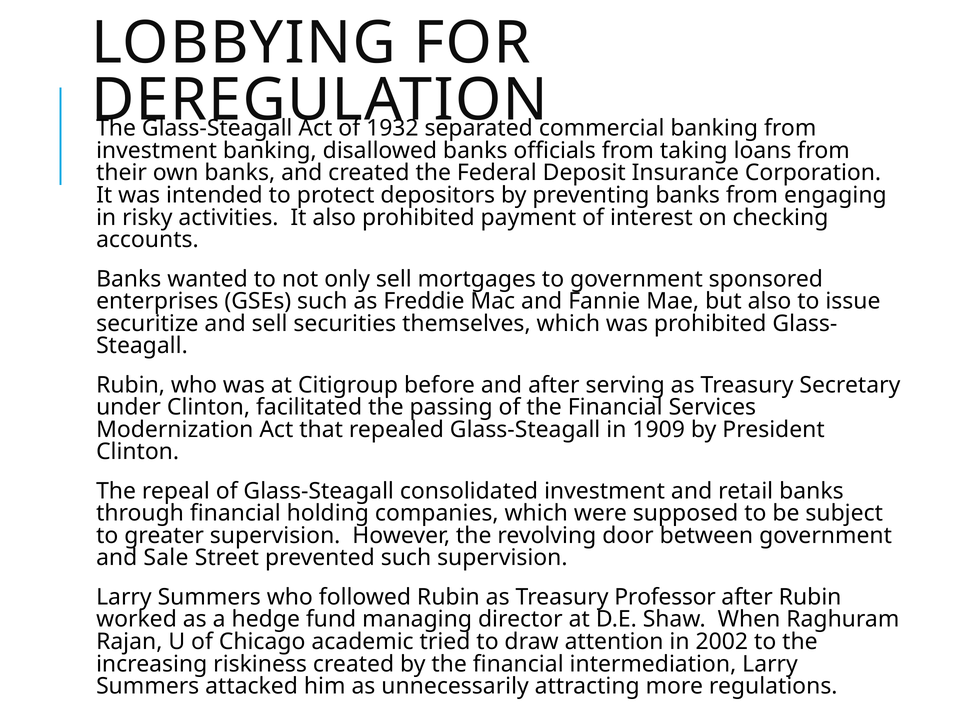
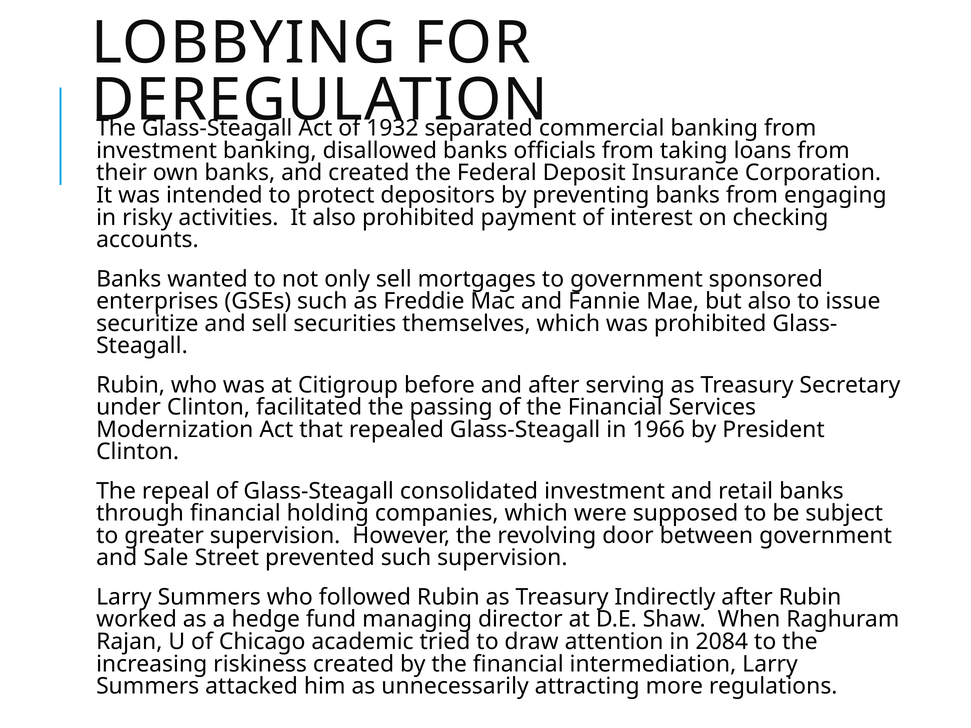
1909: 1909 -> 1966
Professor: Professor -> Indirectly
2002: 2002 -> 2084
